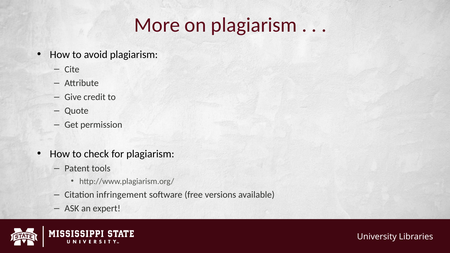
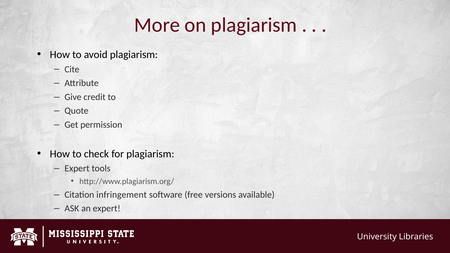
Patent at (77, 169): Patent -> Expert
